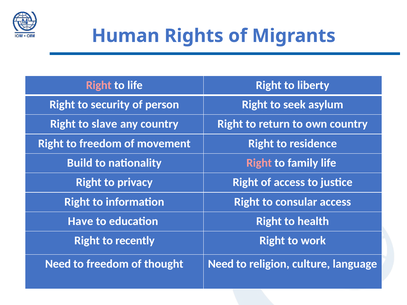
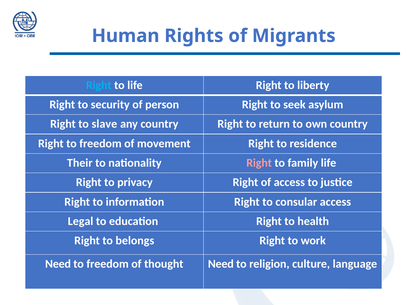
Right at (99, 85) colour: pink -> light blue
Build: Build -> Their
Have: Have -> Legal
recently: recently -> belongs
